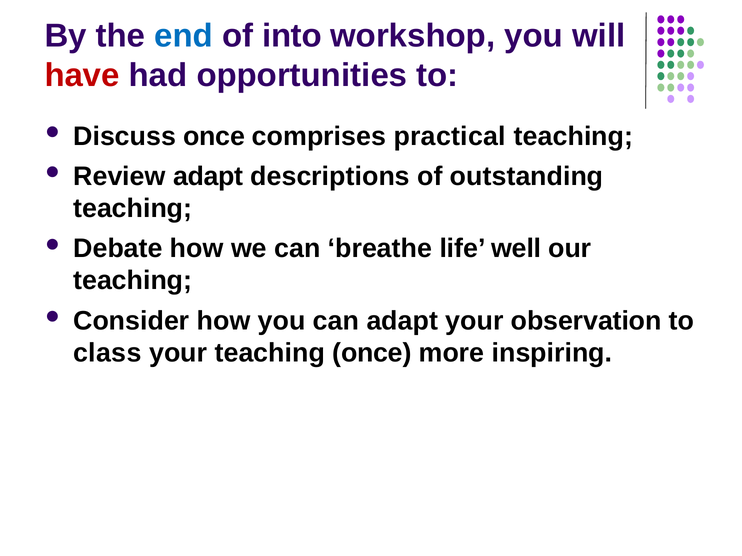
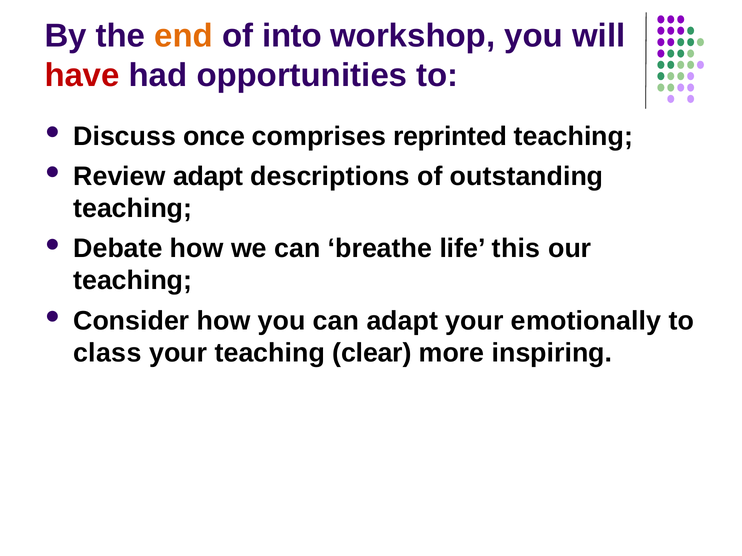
end colour: blue -> orange
practical: practical -> reprinted
well: well -> this
observation: observation -> emotionally
teaching once: once -> clear
